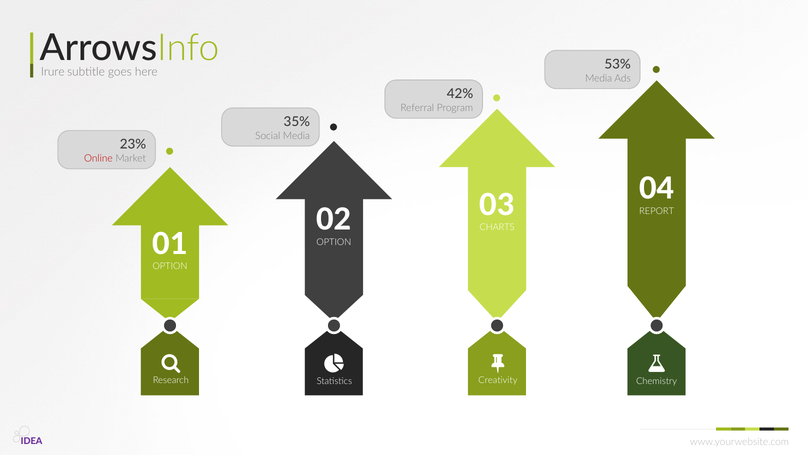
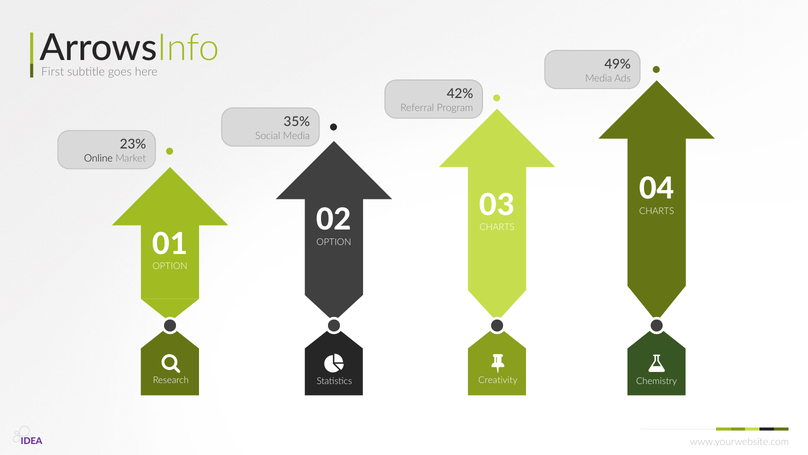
53%: 53% -> 49%
Irure: Irure -> First
Online colour: red -> black
REPORT at (657, 211): REPORT -> CHARTS
